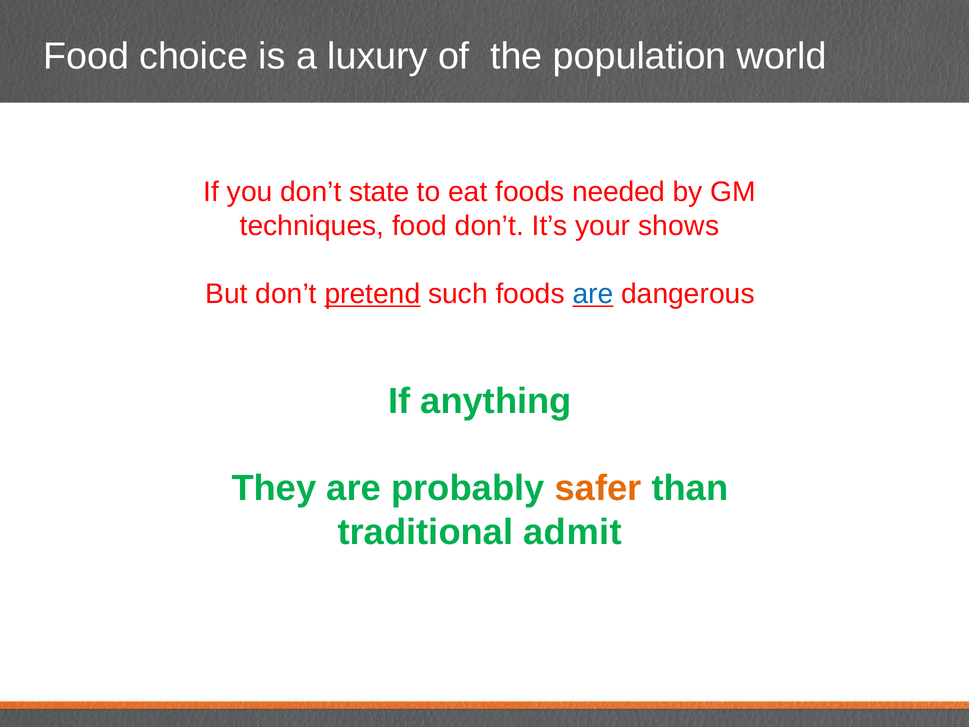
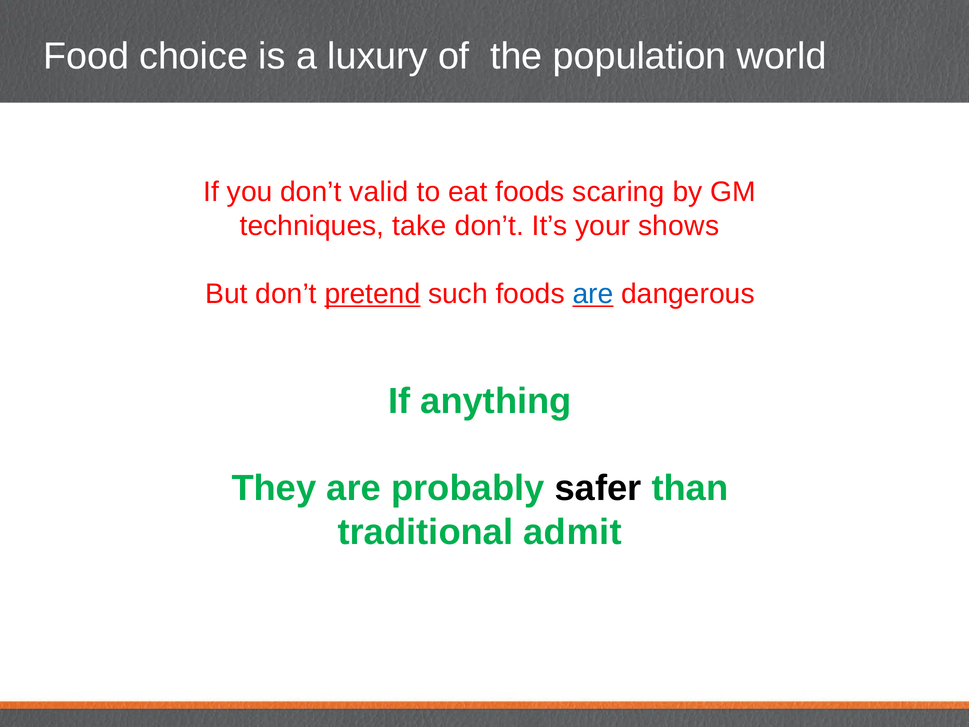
state: state -> valid
needed: needed -> scaring
techniques food: food -> take
safer colour: orange -> black
